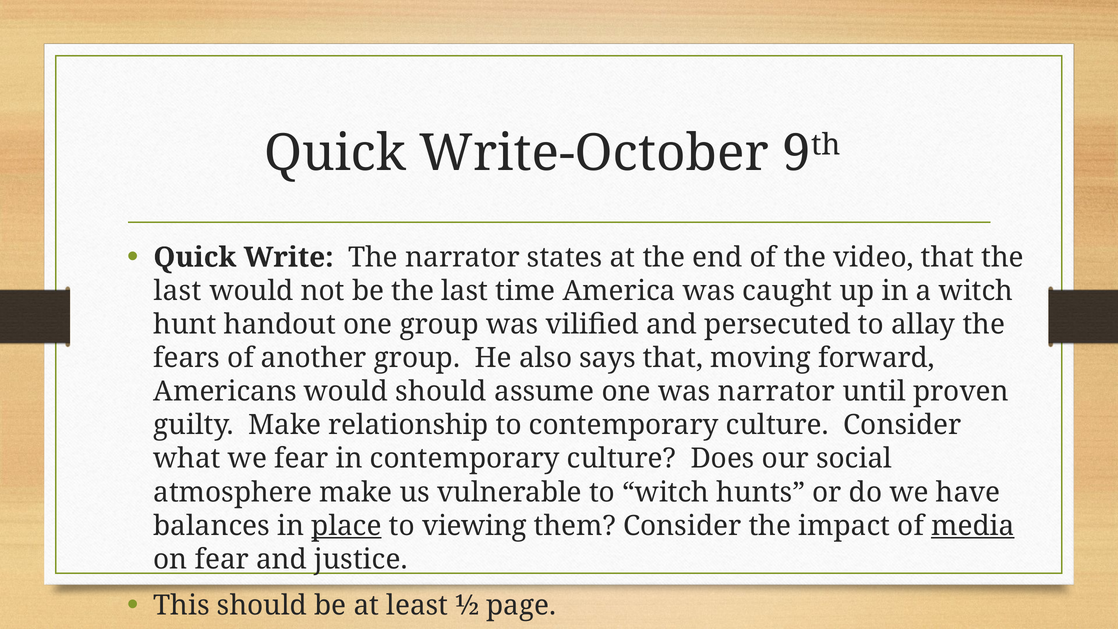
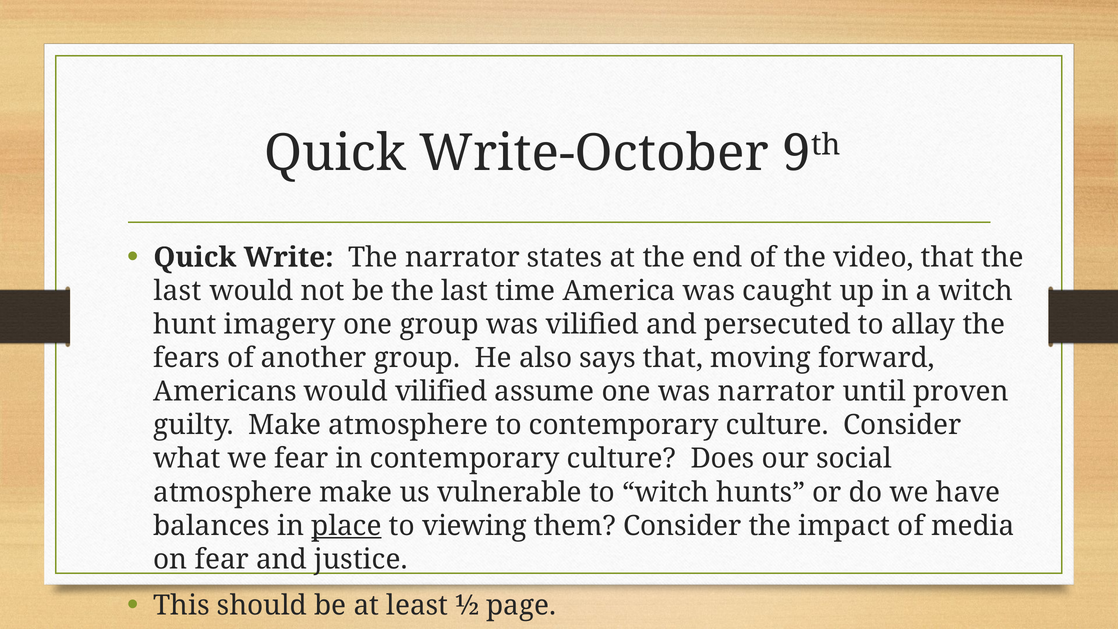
handout: handout -> imagery
would should: should -> vilified
Make relationship: relationship -> atmosphere
media underline: present -> none
